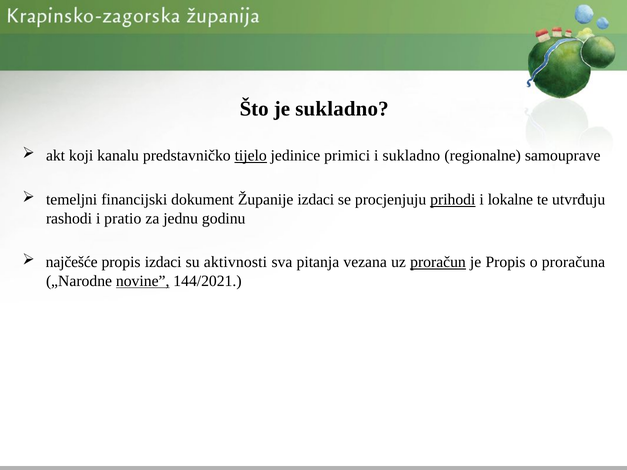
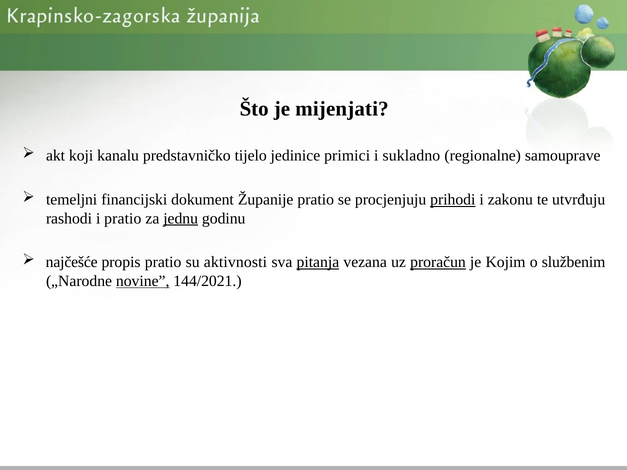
je sukladno: sukladno -> mijenjati
tijelo underline: present -> none
Županije izdaci: izdaci -> pratio
lokalne: lokalne -> zakonu
jednu underline: none -> present
propis izdaci: izdaci -> pratio
pitanja underline: none -> present
je Propis: Propis -> Kojim
proračuna: proračuna -> službenim
